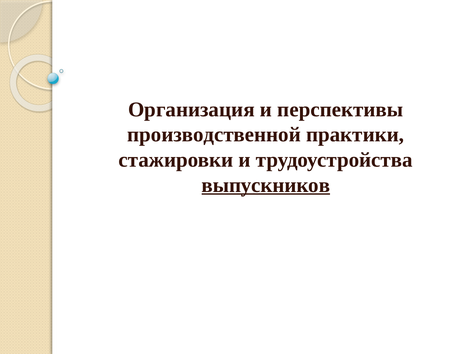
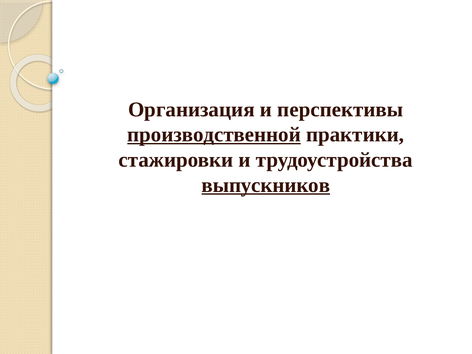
производственной underline: none -> present
